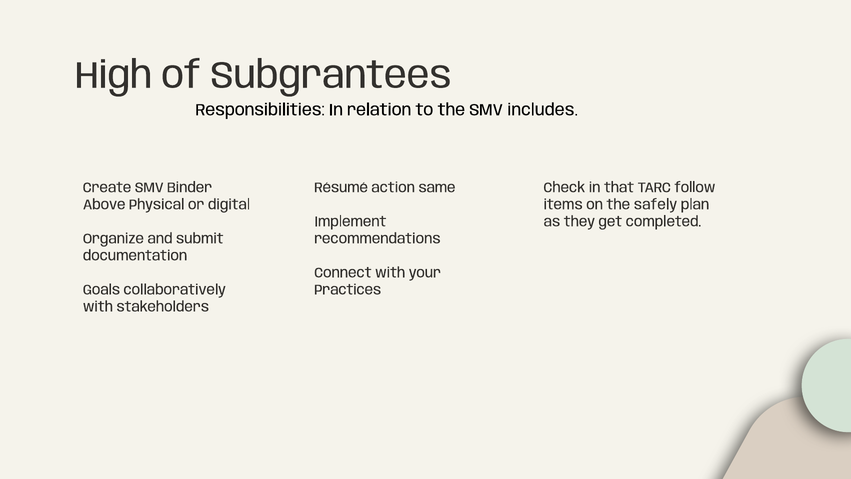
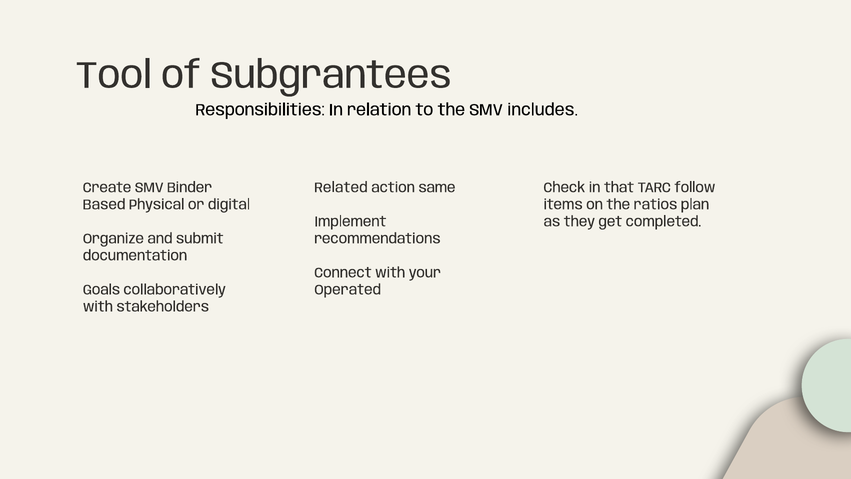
High: High -> Tool
Résumé: Résumé -> Related
Above: Above -> Based
safely: safely -> ratios
Practices: Practices -> Operated
